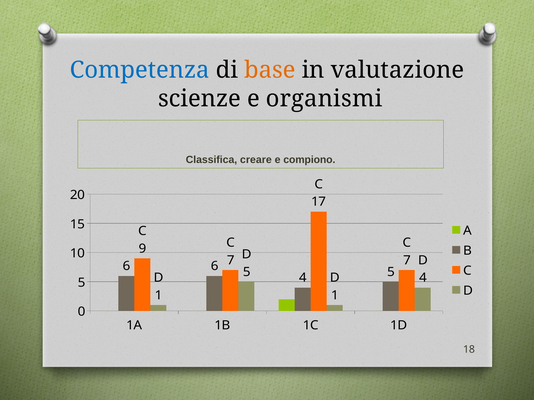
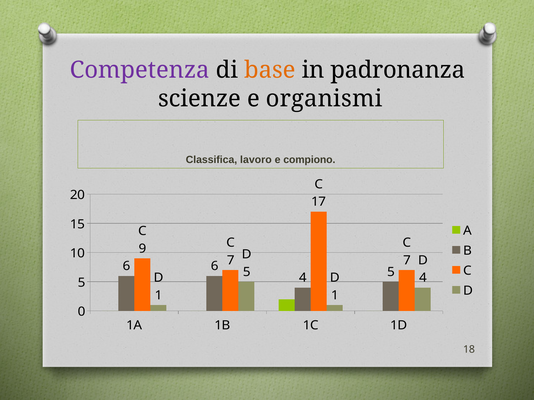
Competenza colour: blue -> purple
valutazione: valutazione -> padronanza
creare: creare -> lavoro
